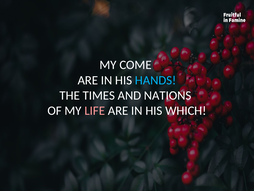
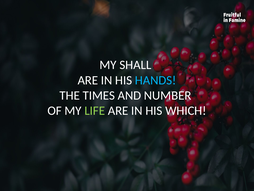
COME: COME -> SHALL
NATIONS: NATIONS -> NUMBER
LIFE colour: pink -> light green
